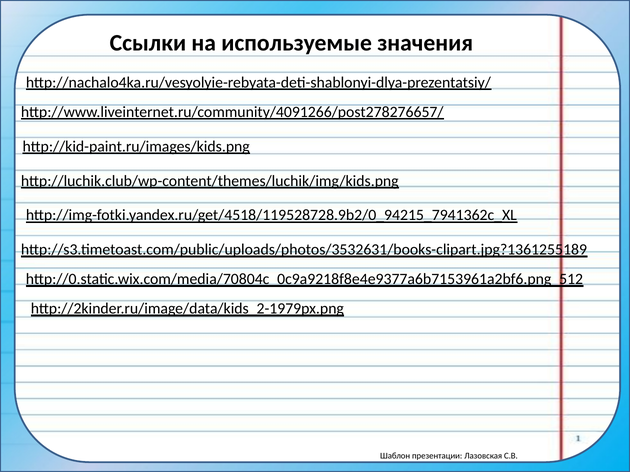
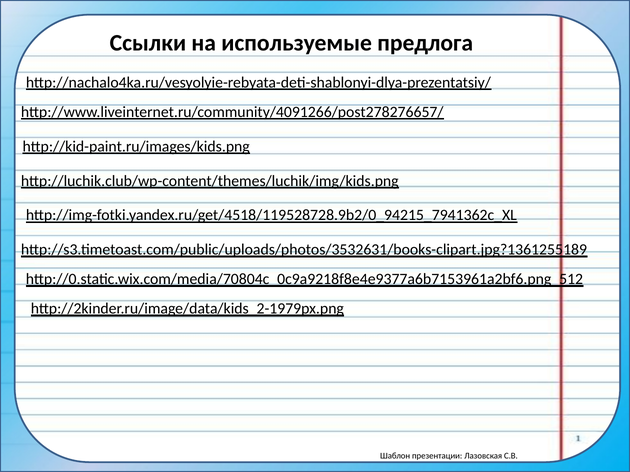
значения: значения -> предлога
